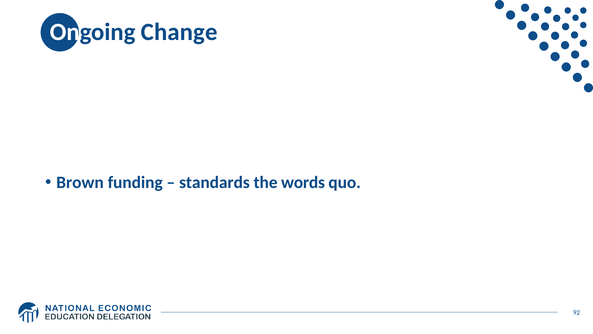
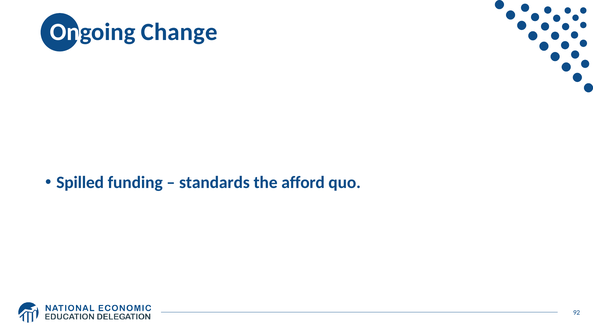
Brown: Brown -> Spilled
words: words -> afford
